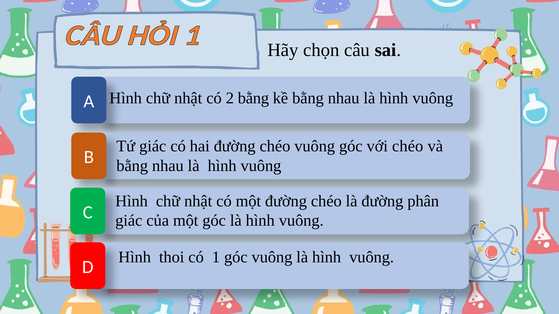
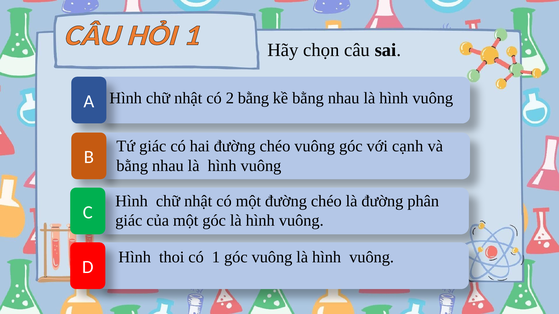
với chéo: chéo -> cạnh
